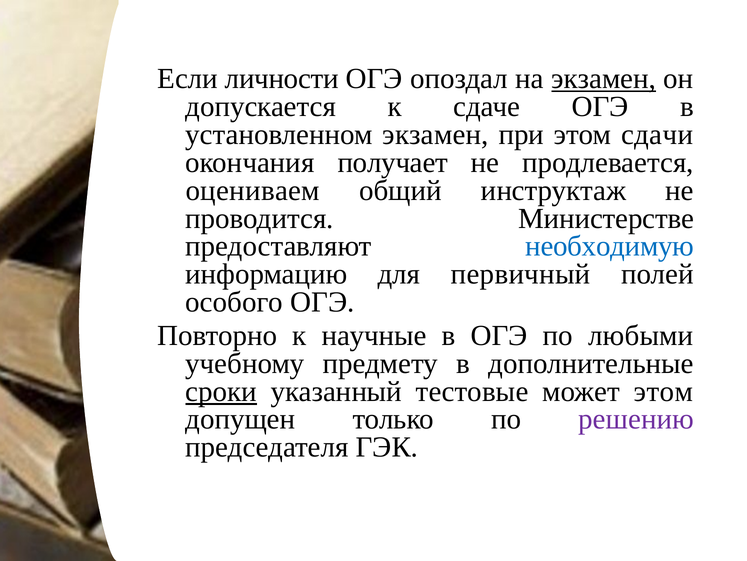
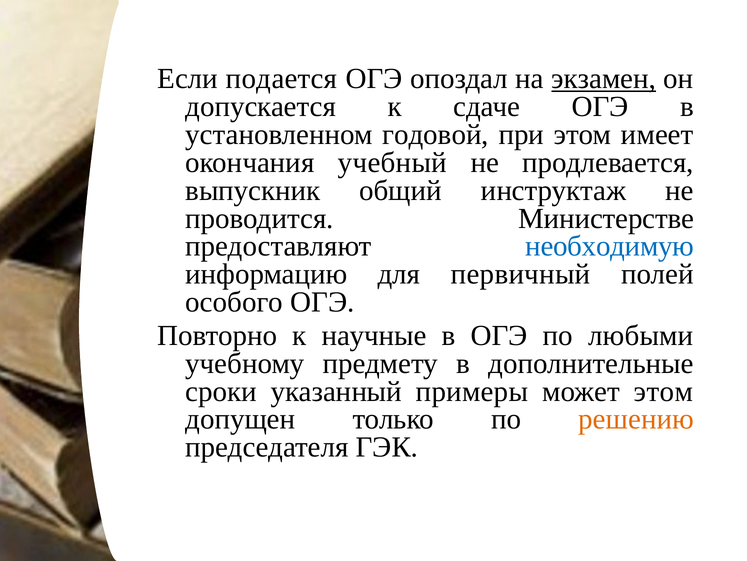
личности: личности -> подается
установленном экзамен: экзамен -> годовой
сдачи: сдачи -> имеет
получает: получает -> учебный
оцениваем: оцениваем -> выпускник
сроки underline: present -> none
тестовые: тестовые -> примеры
решению colour: purple -> orange
